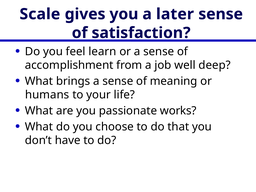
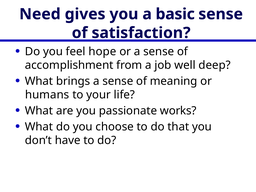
Scale: Scale -> Need
later: later -> basic
learn: learn -> hope
